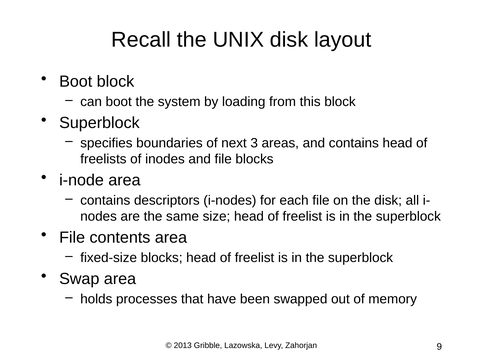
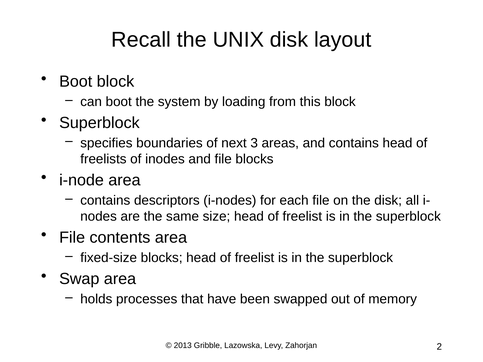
9: 9 -> 2
